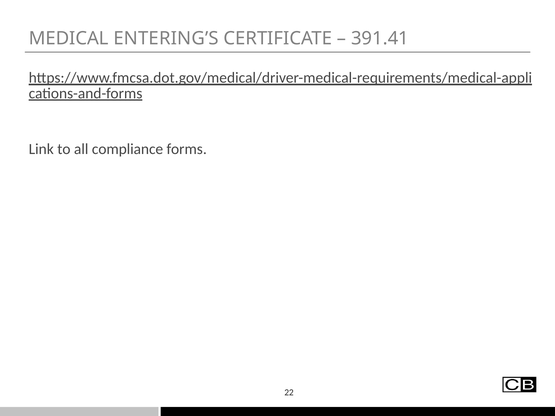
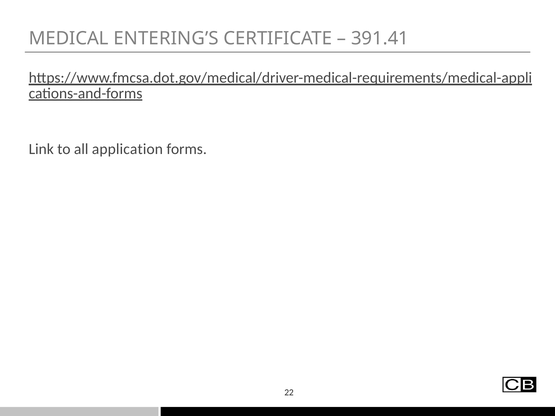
compliance: compliance -> application
